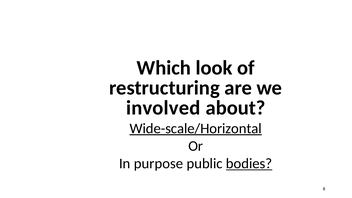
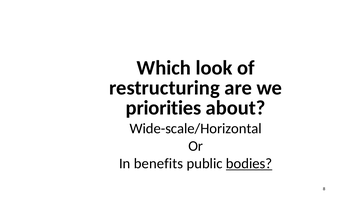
involved: involved -> priorities
Wide-scale/Horizontal underline: present -> none
purpose: purpose -> benefits
